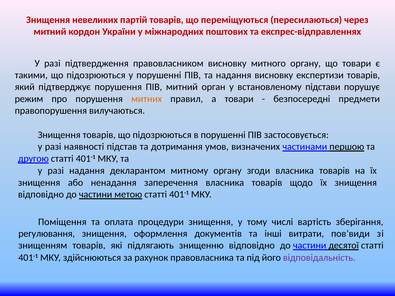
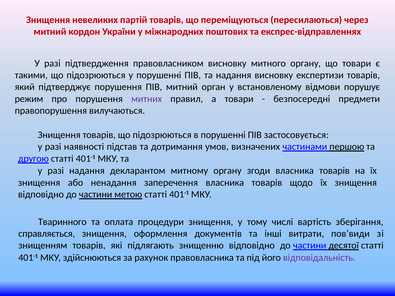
підстави: підстави -> відмови
митних colour: orange -> purple
Поміщення: Поміщення -> Тваринного
регулювання: регулювання -> справляється
